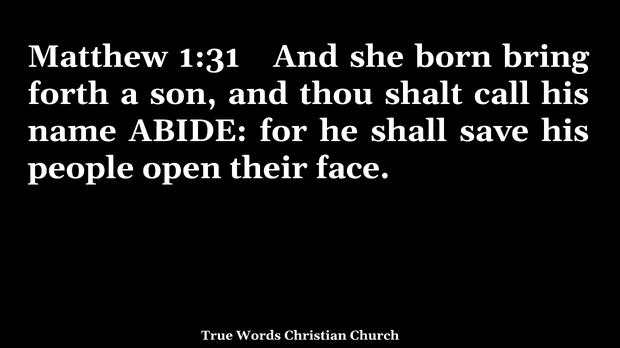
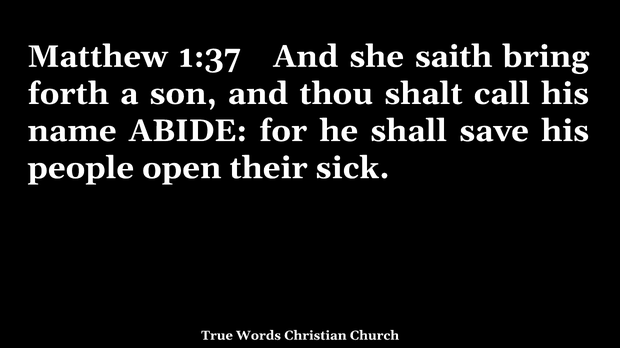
1:31: 1:31 -> 1:37
born: born -> saith
face: face -> sick
